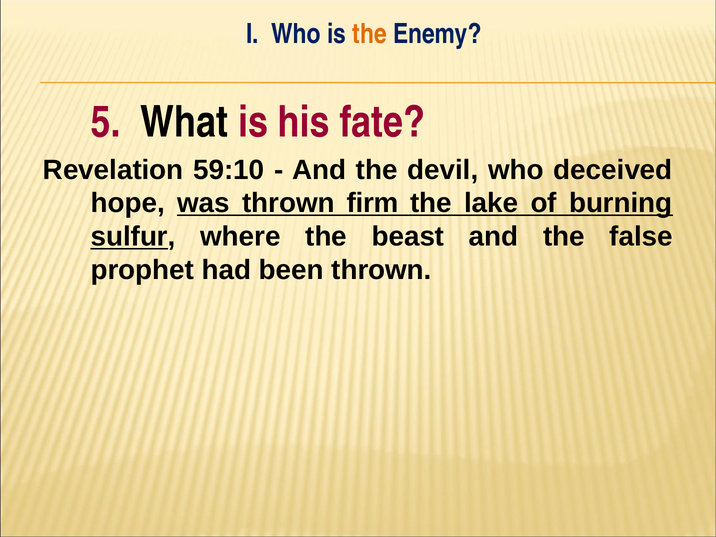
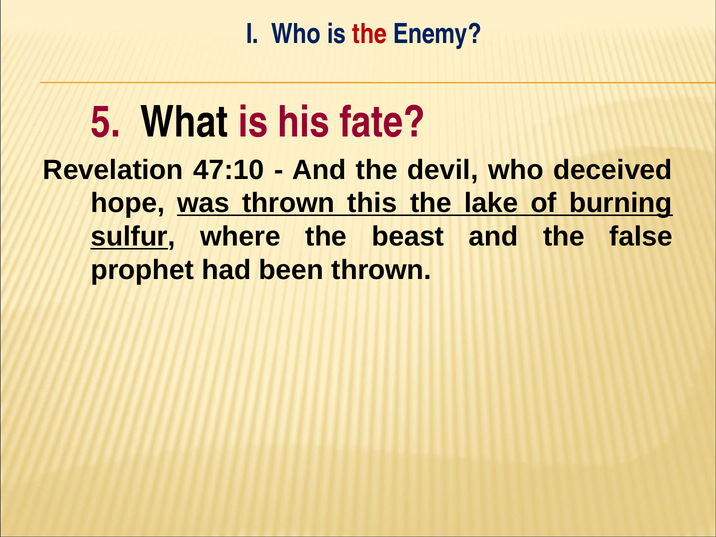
the at (370, 34) colour: orange -> red
59:10: 59:10 -> 47:10
firm: firm -> this
